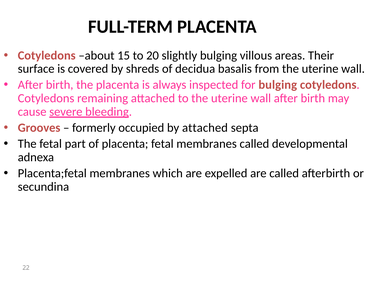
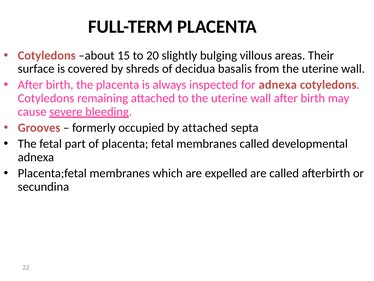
for bulging: bulging -> adnexa
